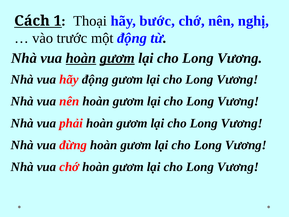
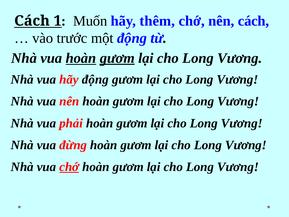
Thoại: Thoại -> Muốn
bước: bước -> thêm
nên nghị: nghị -> cách
chớ at (69, 167) underline: none -> present
